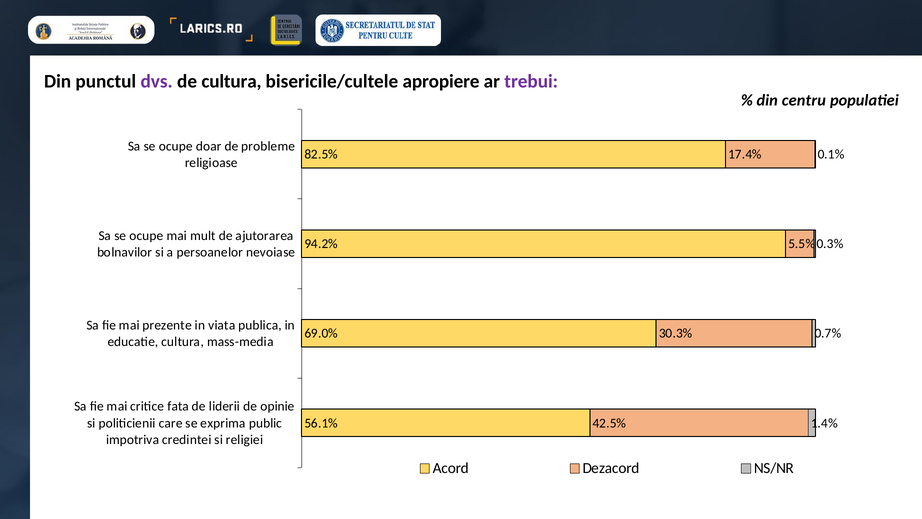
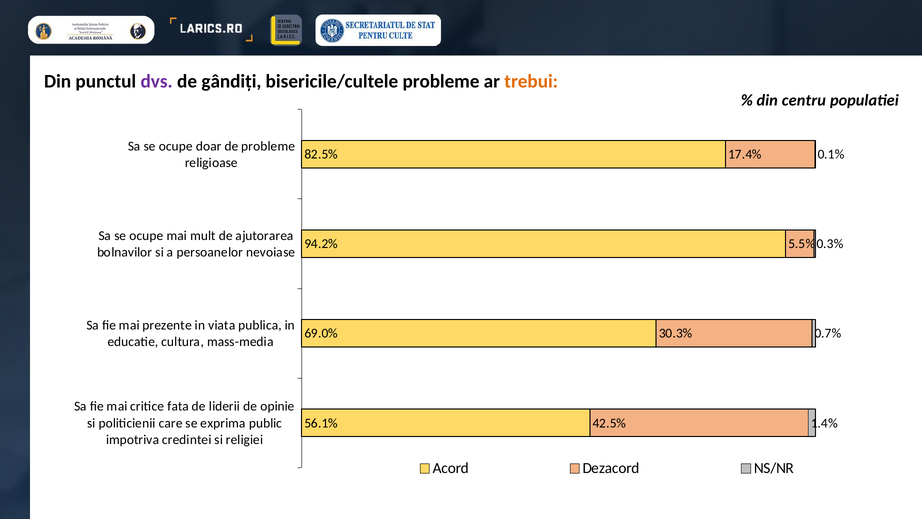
de cultura: cultura -> gândiți
bisericile/cultele apropiere: apropiere -> probleme
trebui colour: purple -> orange
